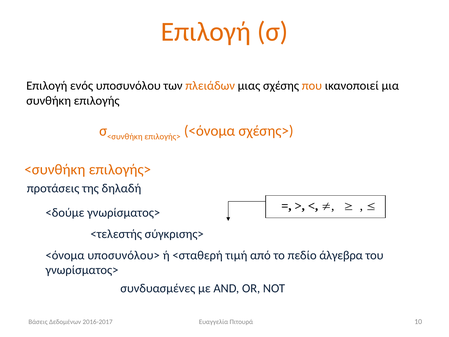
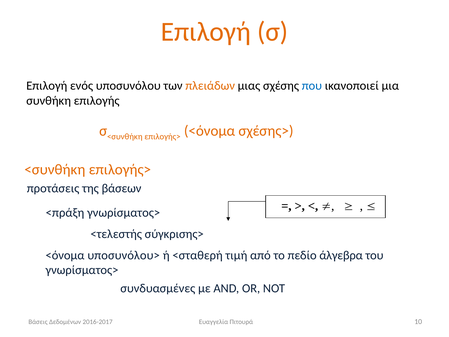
που colour: orange -> blue
δηλαδή: δηλαδή -> βάσεων
<δούμε: <δούμε -> <πράξη
